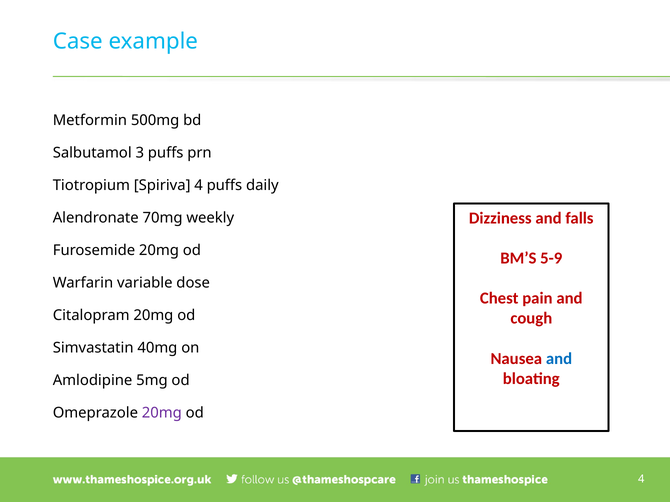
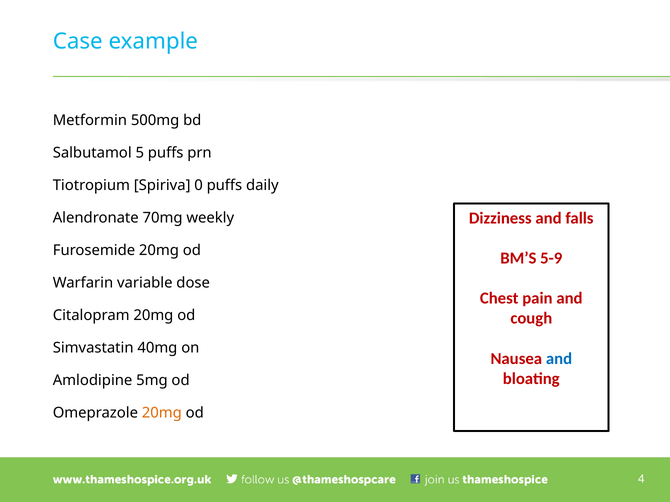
3: 3 -> 5
Spiriva 4: 4 -> 0
20mg at (162, 413) colour: purple -> orange
